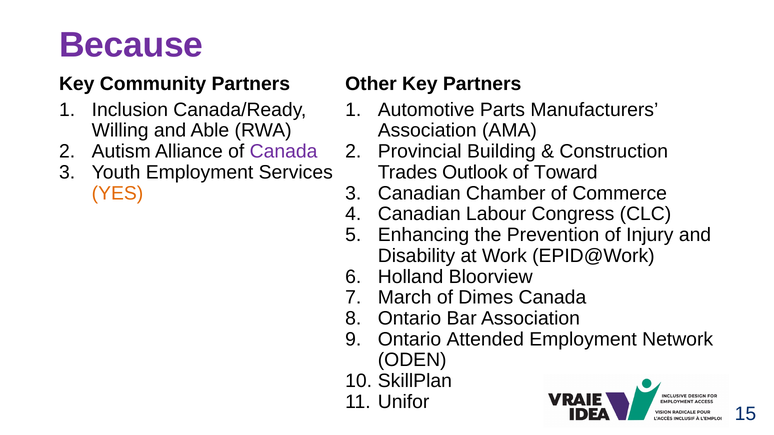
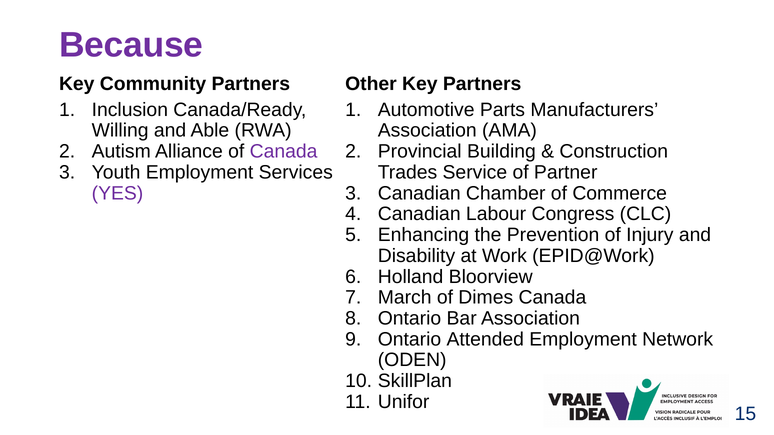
Outlook: Outlook -> Service
Toward: Toward -> Partner
YES colour: orange -> purple
